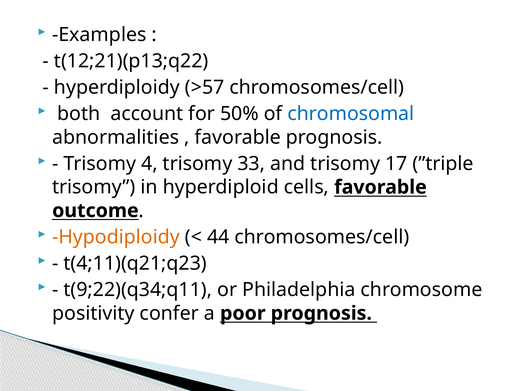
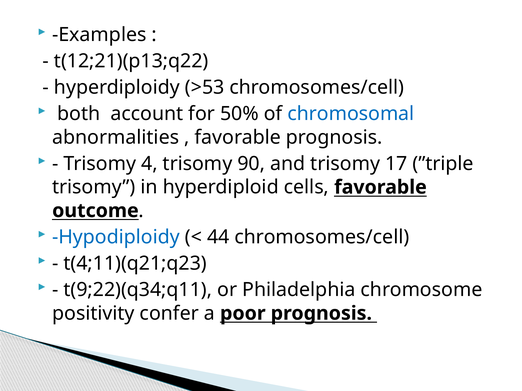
>57: >57 -> >53
33: 33 -> 90
Hypodiploidy colour: orange -> blue
